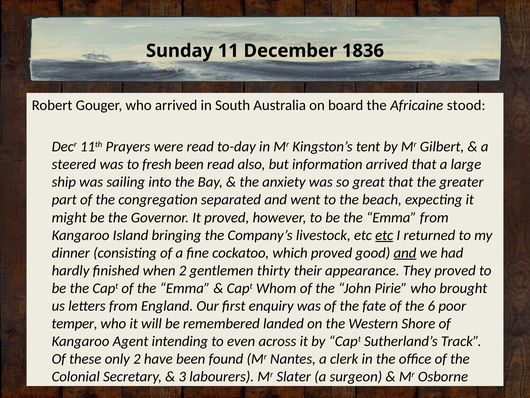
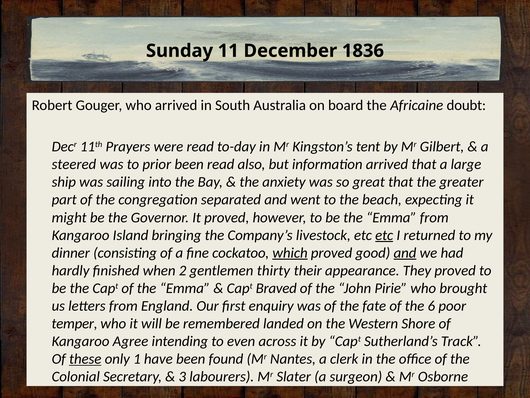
stood: stood -> doubt
fresh: fresh -> prior
which underline: none -> present
Whom: Whom -> Braved
Agent: Agent -> Agree
these underline: none -> present
only 2: 2 -> 1
